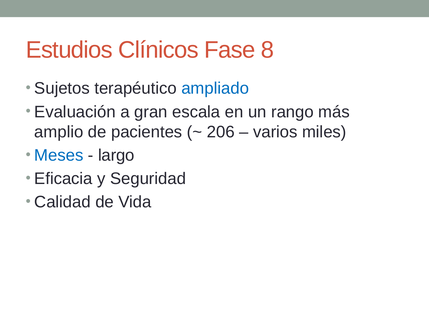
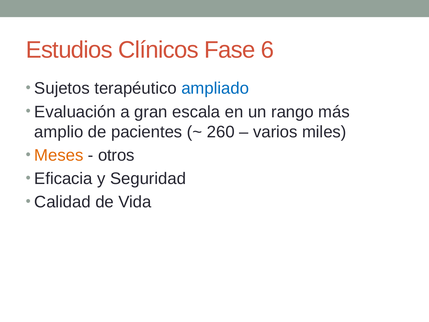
8: 8 -> 6
206: 206 -> 260
Meses colour: blue -> orange
largo: largo -> otros
